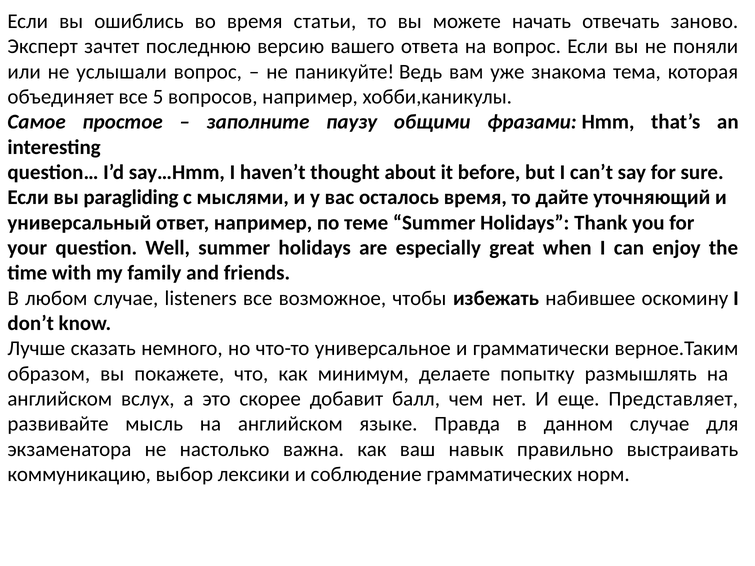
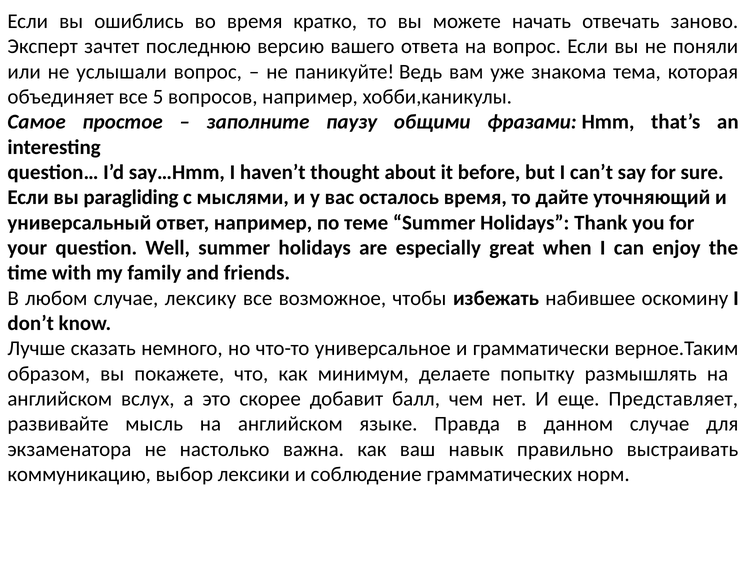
статьи: статьи -> кратко
listeners: listeners -> лексику
